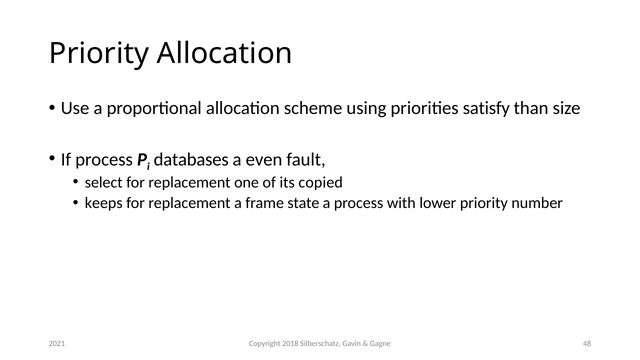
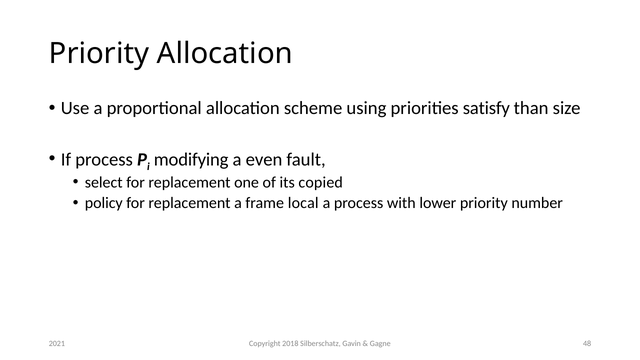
databases: databases -> modifying
keeps: keeps -> policy
state: state -> local
